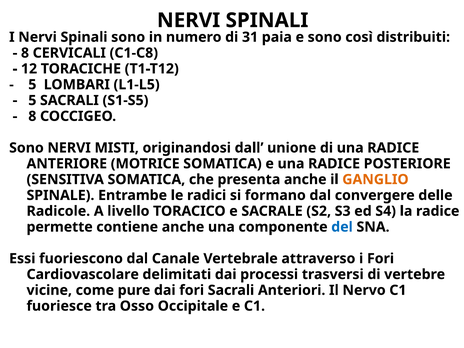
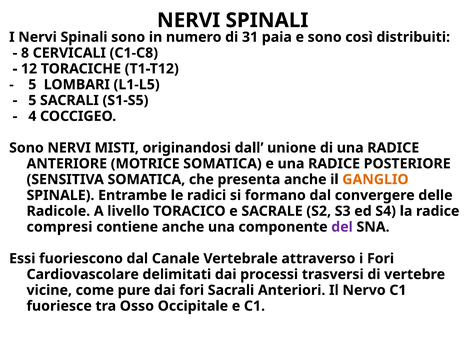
8 at (32, 116): 8 -> 4
permette: permette -> compresi
del colour: blue -> purple
